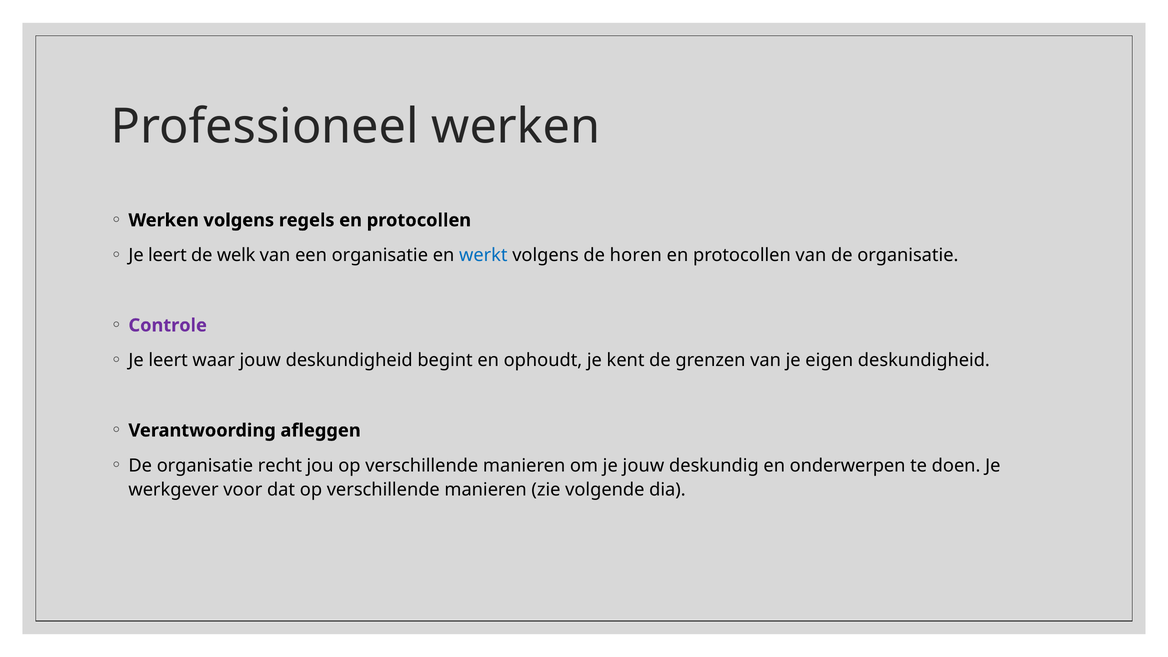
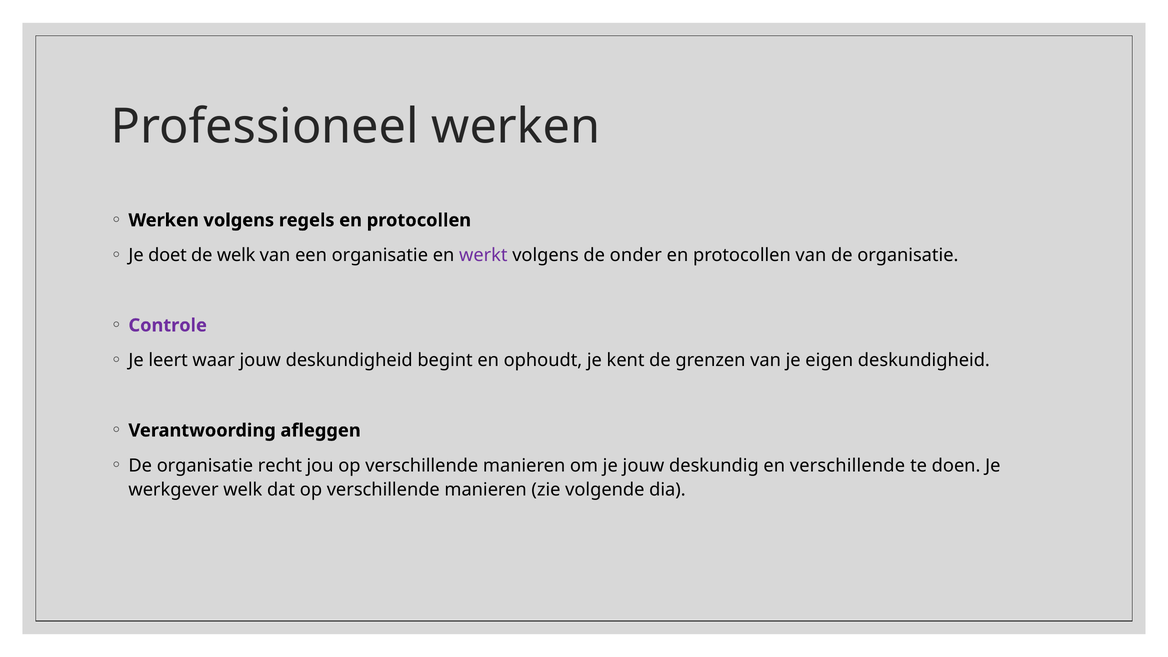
leert at (167, 255): leert -> doet
werkt colour: blue -> purple
horen: horen -> onder
en onderwerpen: onderwerpen -> verschillende
werkgever voor: voor -> welk
